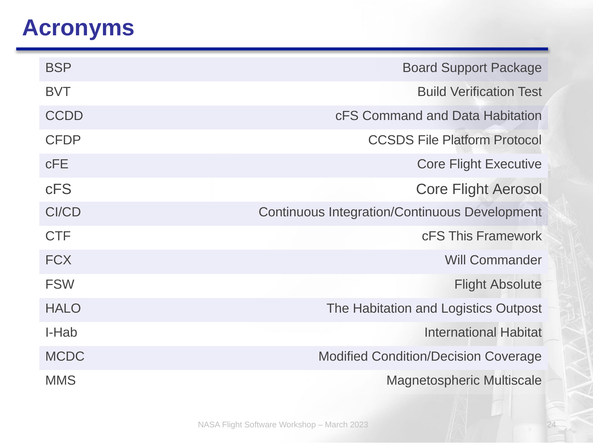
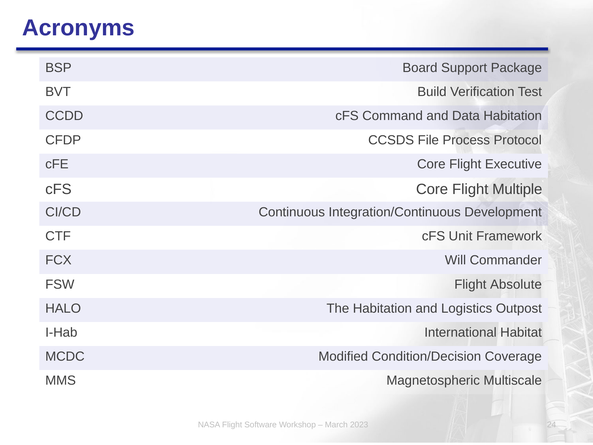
Platform: Platform -> Process
Aerosol: Aerosol -> Multiple
This: This -> Unit
